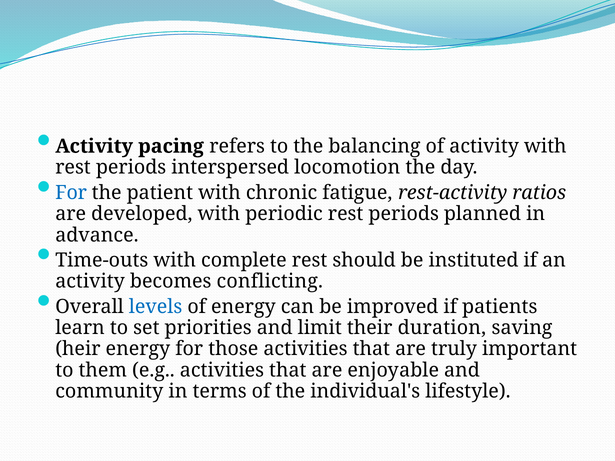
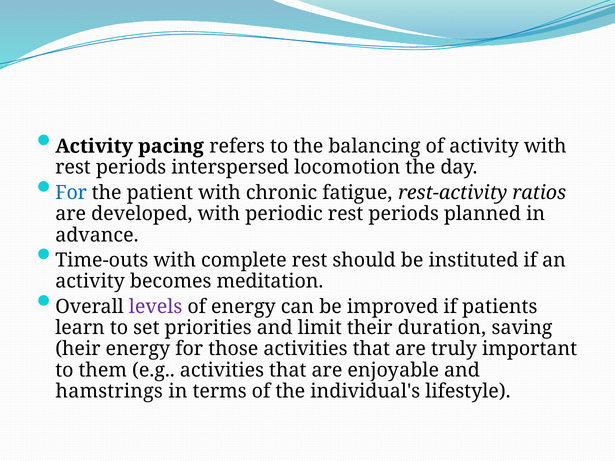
conflicting: conflicting -> meditation
levels colour: blue -> purple
community: community -> hamstrings
